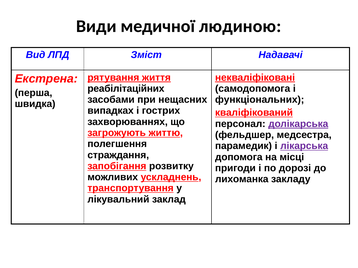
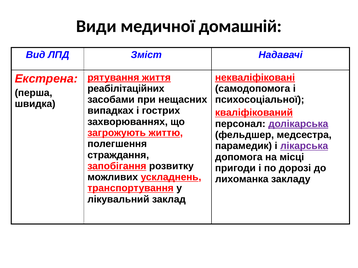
людиною: людиною -> домашній
функціональних: функціональних -> психосоціальної
